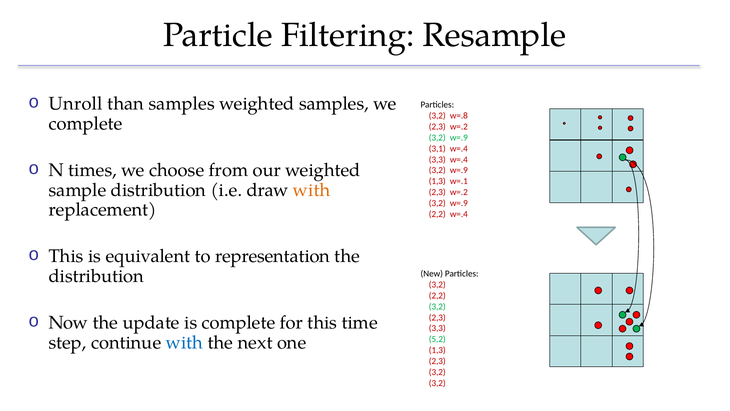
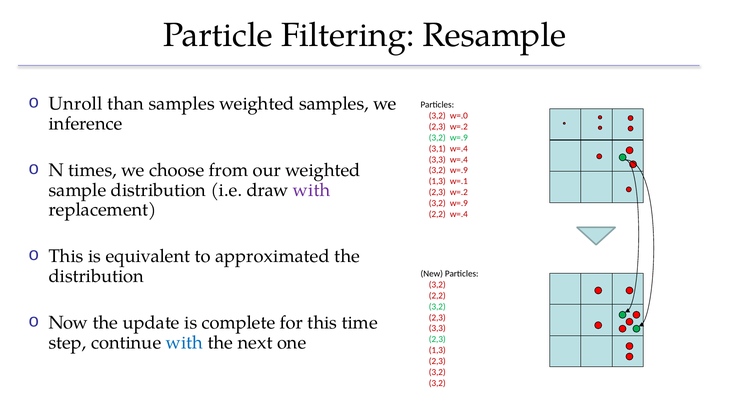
w=.8: w=.8 -> w=.0
complete at (86, 123): complete -> inference
with at (312, 190) colour: orange -> purple
representation: representation -> approximated
5,2 at (437, 339): 5,2 -> 2,3
